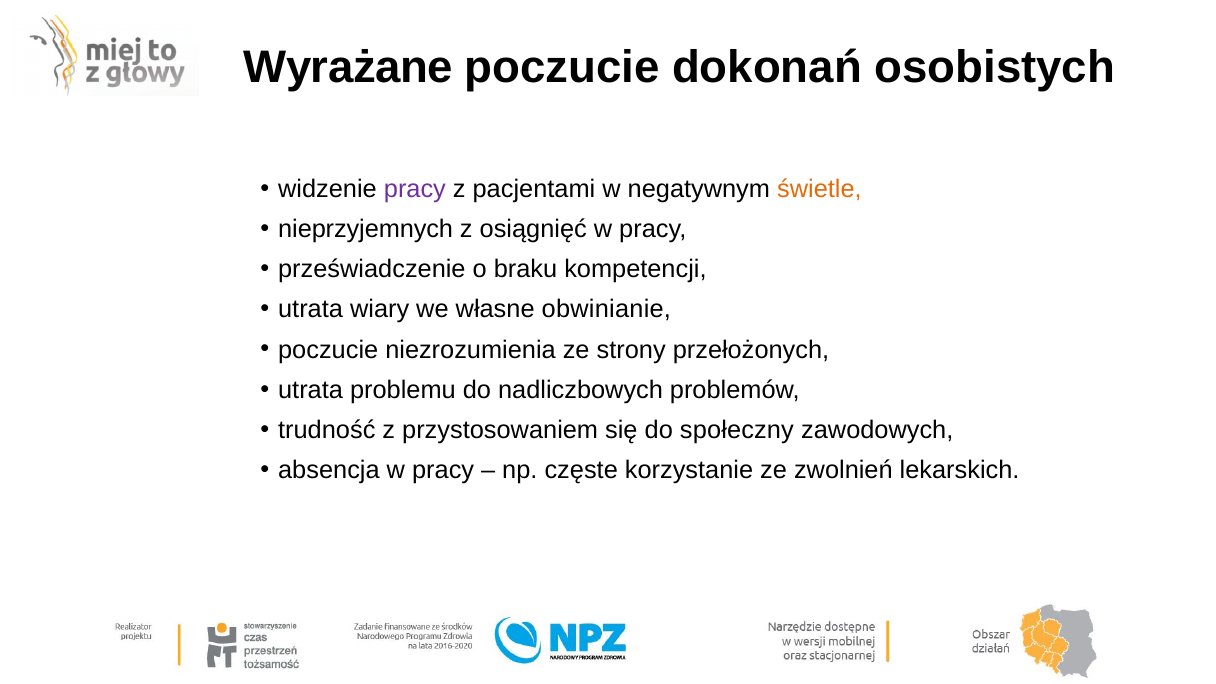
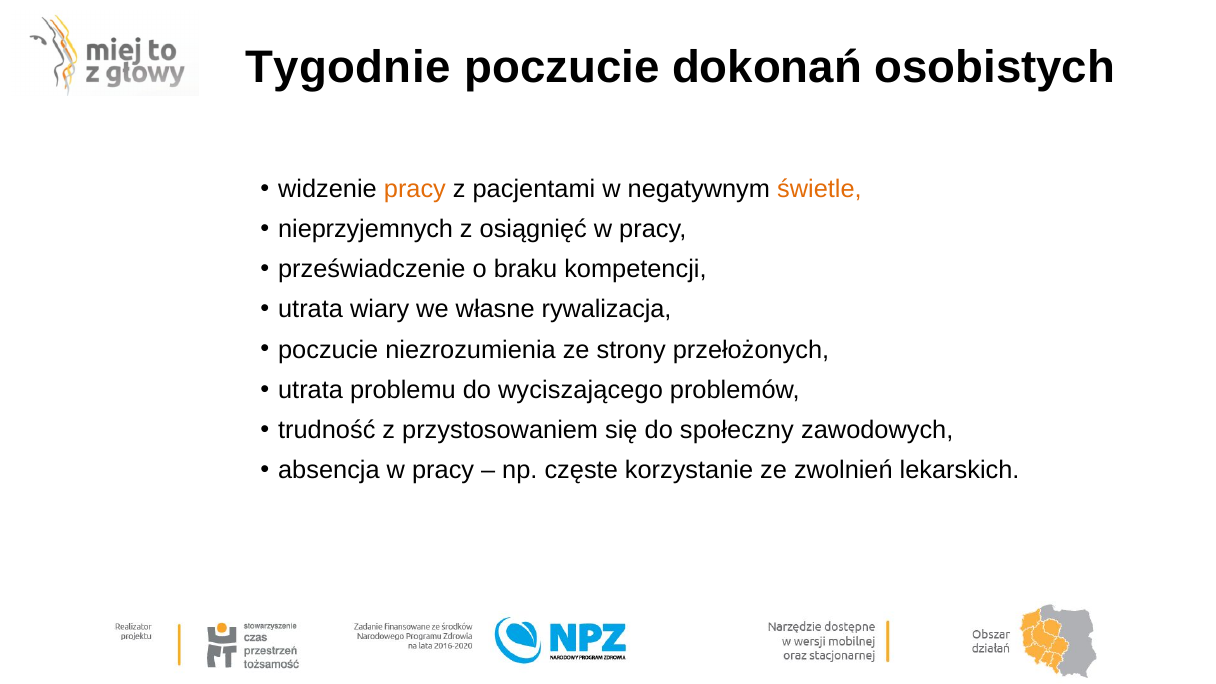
Wyrażane: Wyrażane -> Tygodnie
pracy at (415, 190) colour: purple -> orange
obwinianie: obwinianie -> rywalizacja
nadliczbowych: nadliczbowych -> wyciszającego
